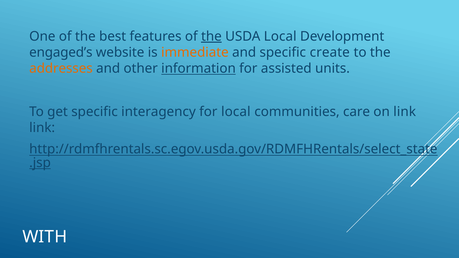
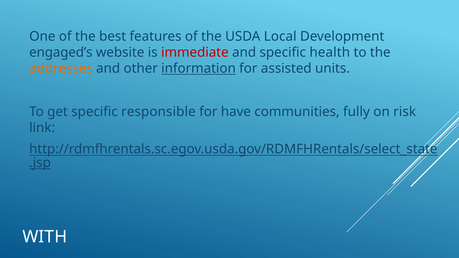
the at (211, 36) underline: present -> none
immediate colour: orange -> red
create: create -> health
interagency: interagency -> responsible
for local: local -> have
care: care -> fully
on link: link -> risk
